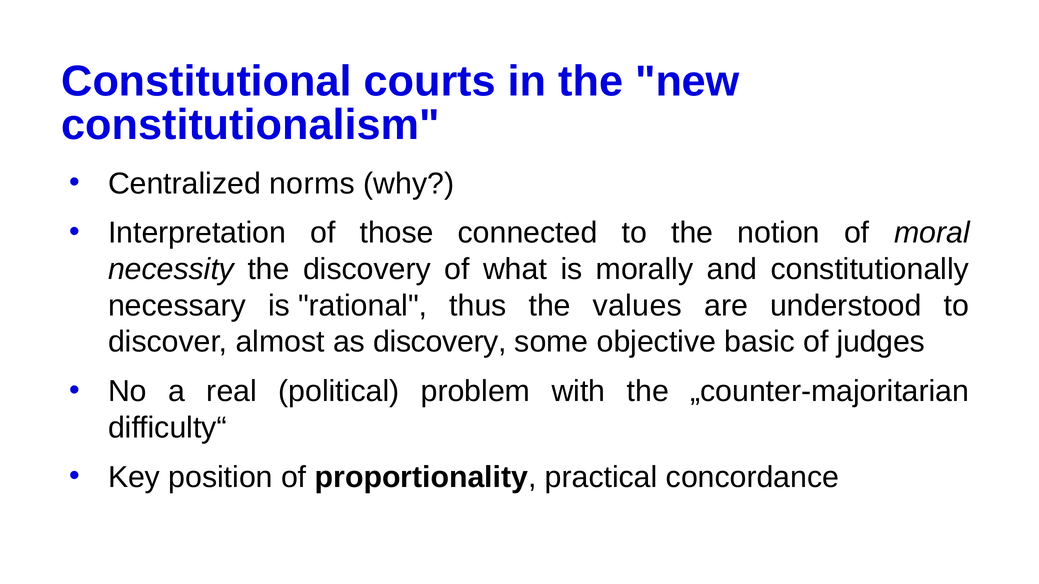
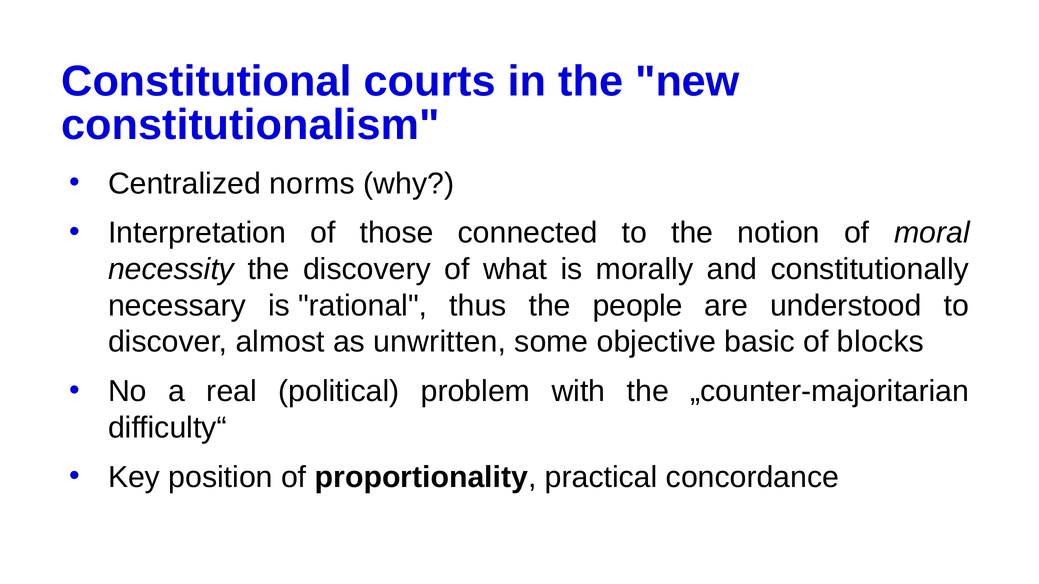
values: values -> people
as discovery: discovery -> unwritten
judges: judges -> blocks
